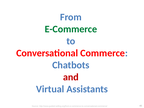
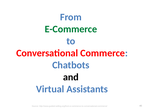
and colour: red -> black
